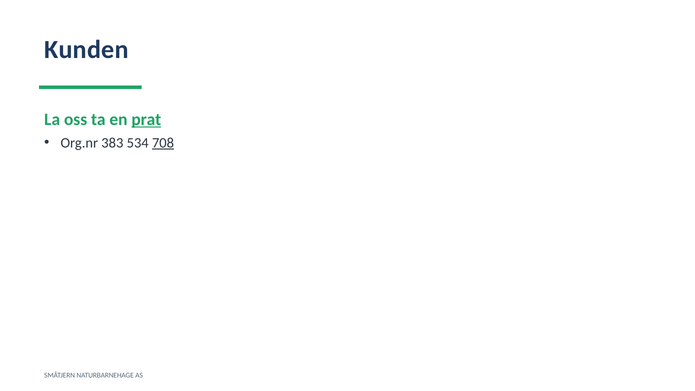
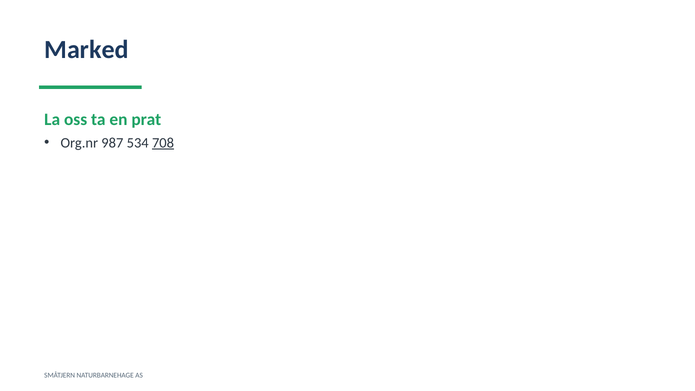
Kunden: Kunden -> Marked
prat underline: present -> none
383: 383 -> 987
